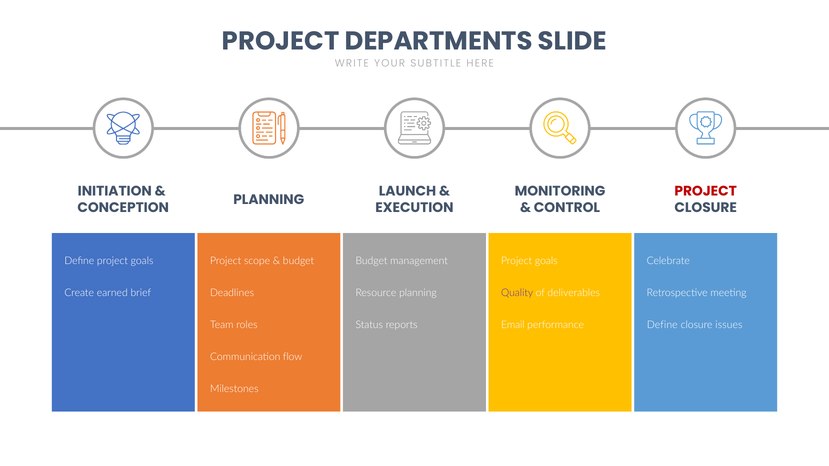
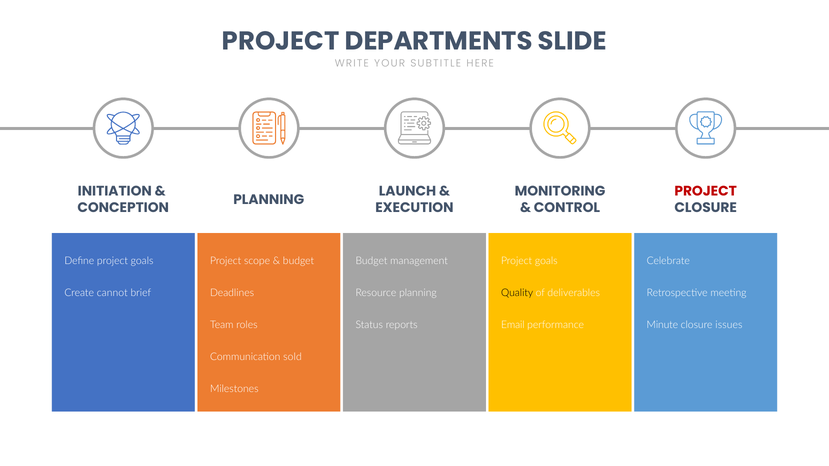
earned: earned -> cannot
Quality colour: purple -> black
Define at (662, 325): Define -> Minute
flow: flow -> sold
